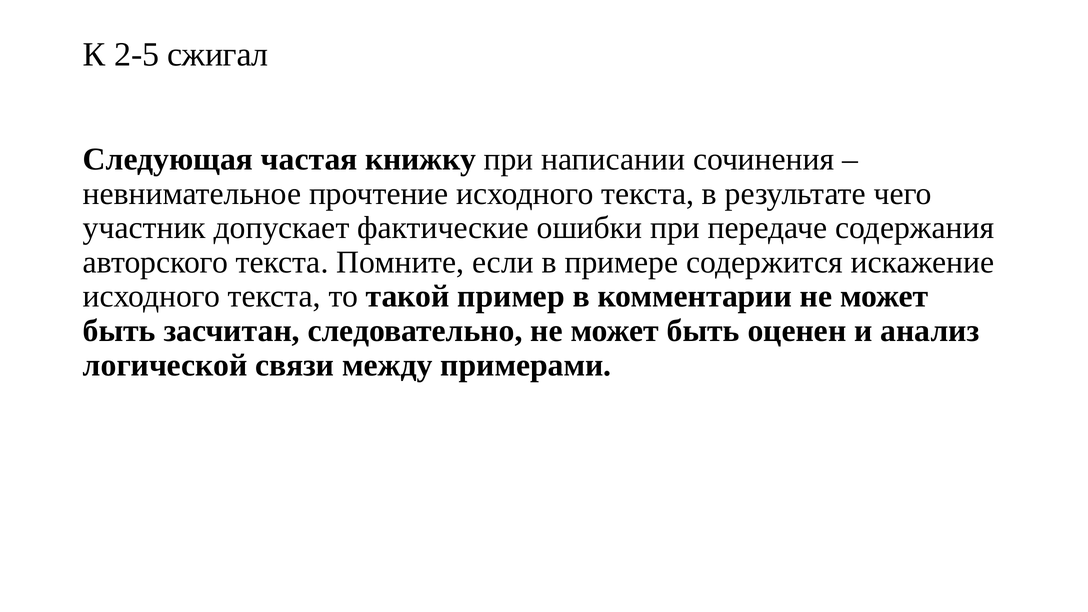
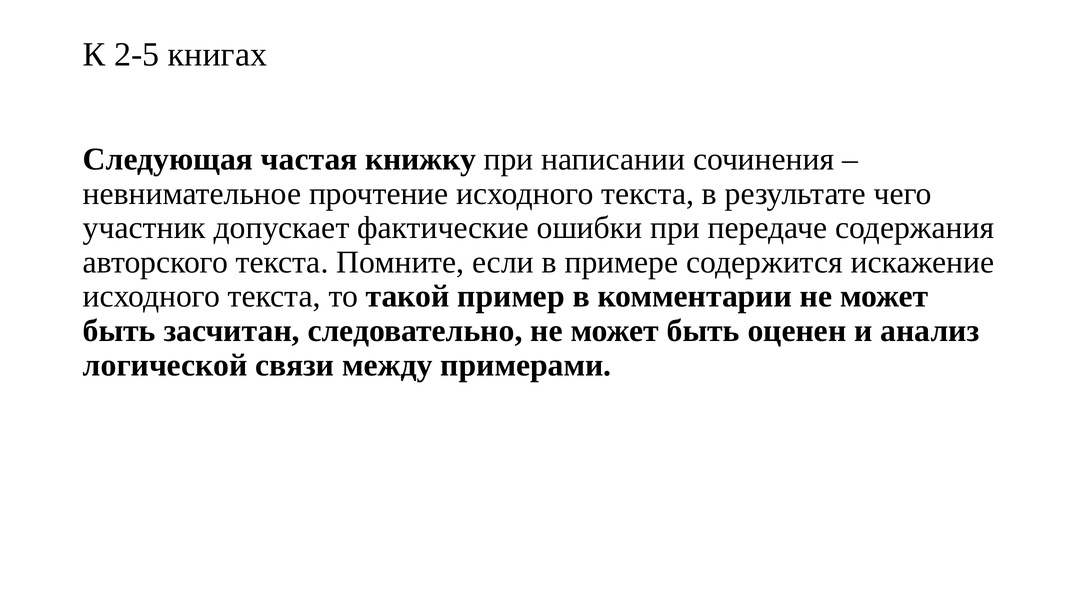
сжигал: сжигал -> книгах
